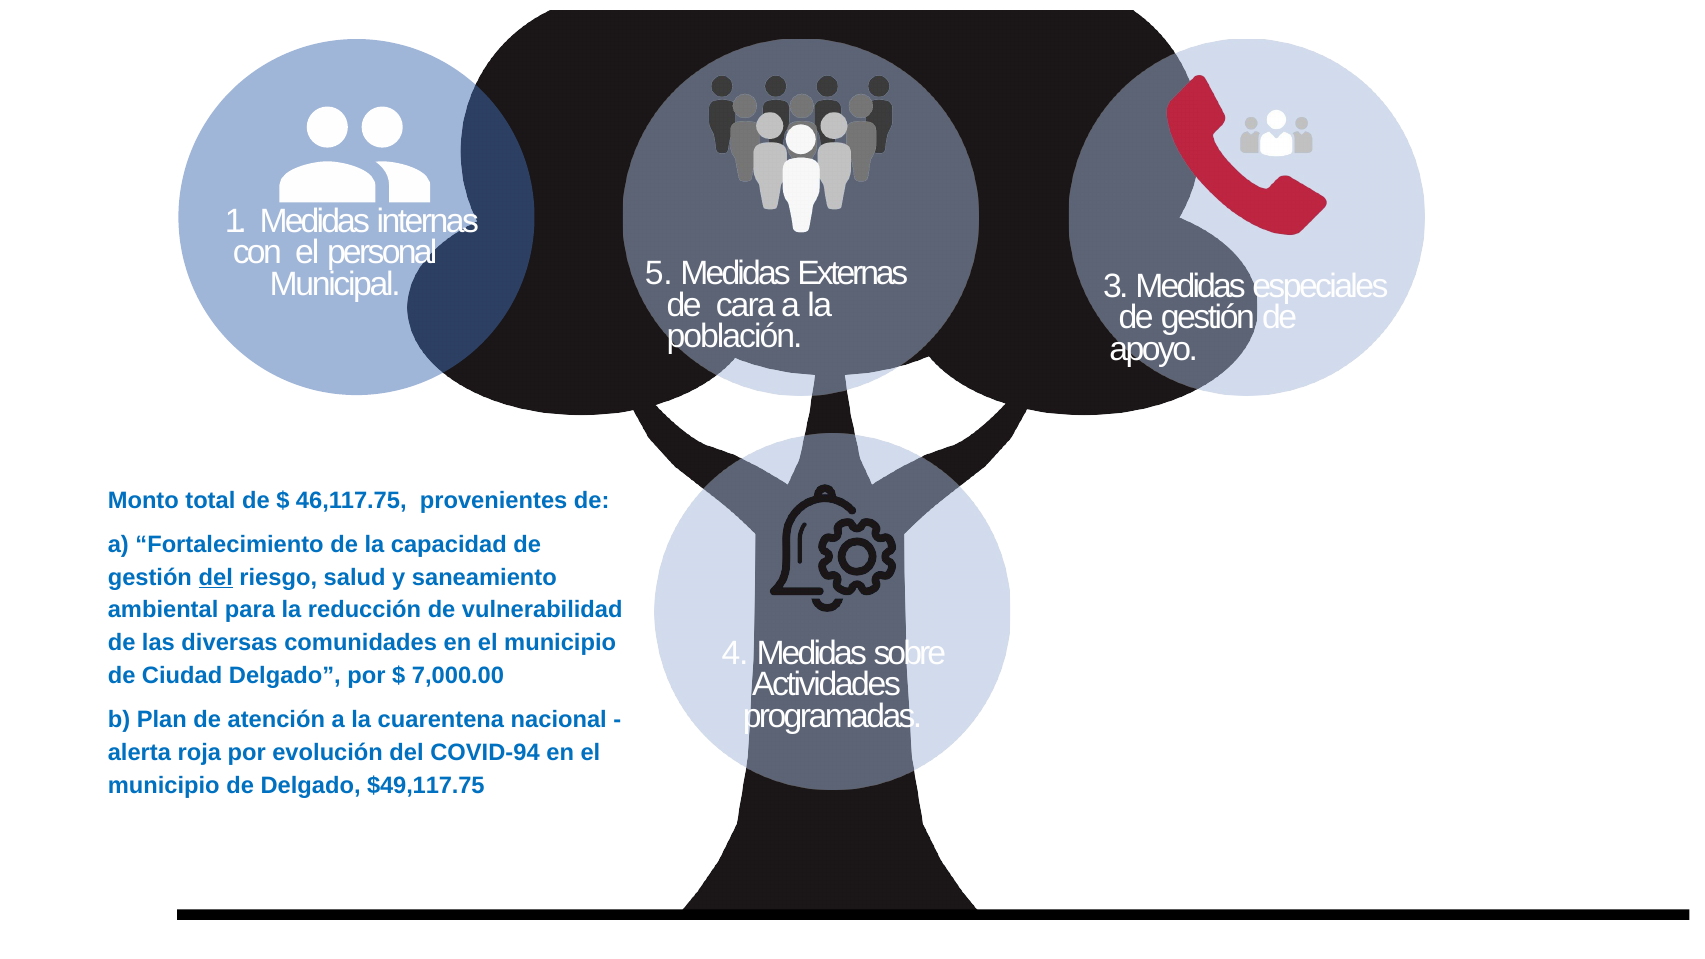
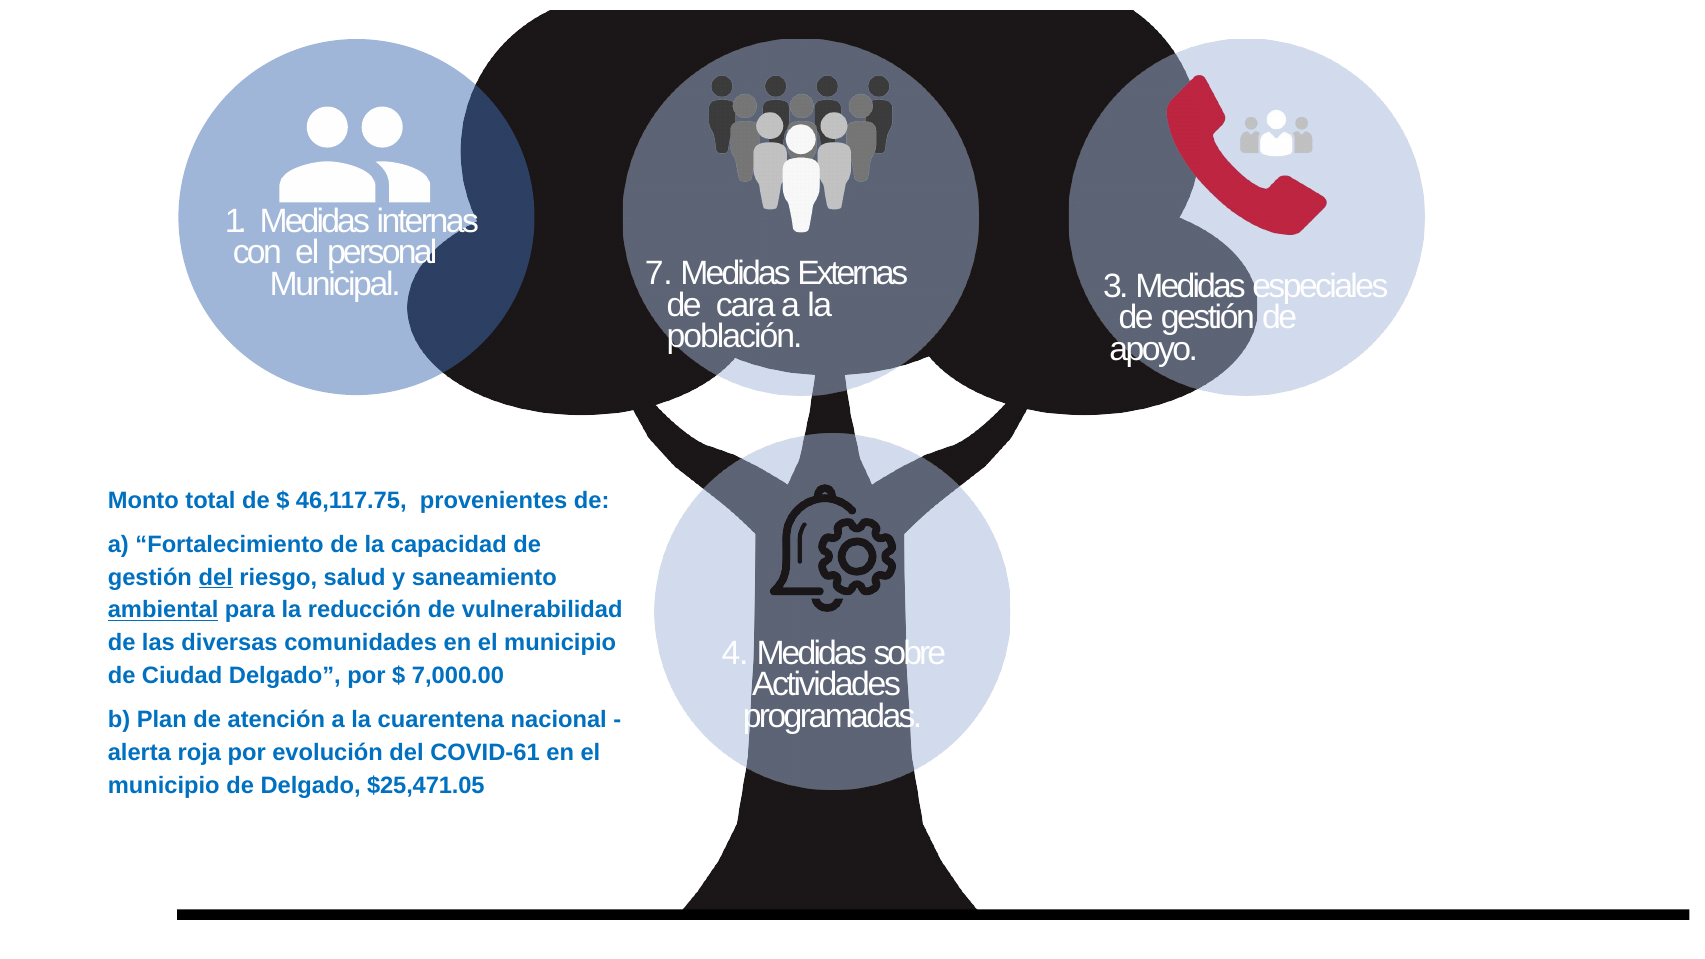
5: 5 -> 7
ambiental underline: none -> present
COVID-94: COVID-94 -> COVID-61
$49,117.75: $49,117.75 -> $25,471.05
